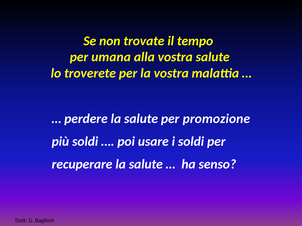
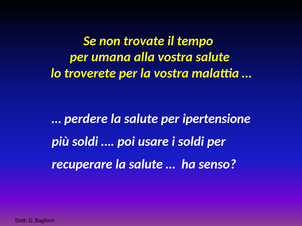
promozione: promozione -> ipertensione
